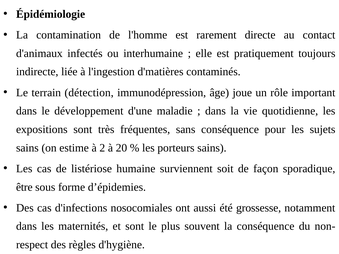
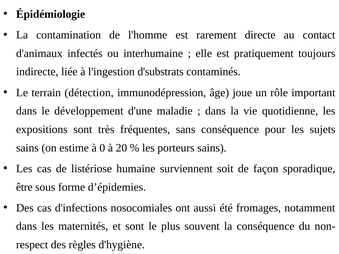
d'matières: d'matières -> d'substrats
2: 2 -> 0
grossesse: grossesse -> fromages
